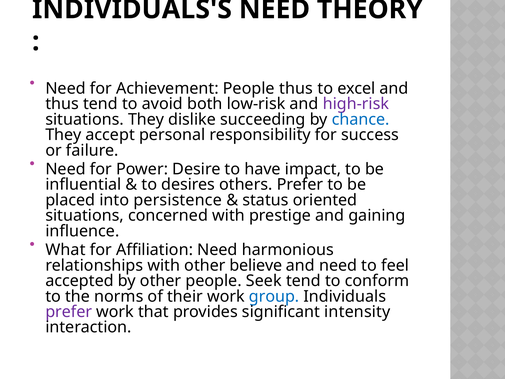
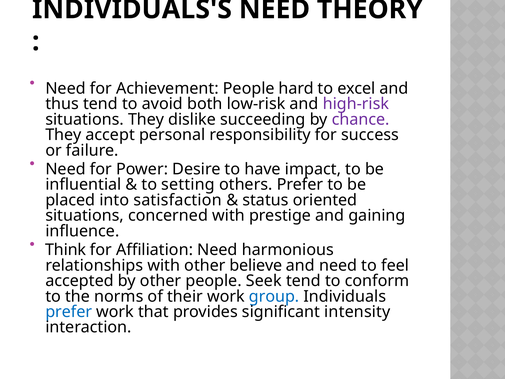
People thus: thus -> hard
chance colour: blue -> purple
desires: desires -> setting
persistence: persistence -> satisfaction
What: What -> Think
prefer at (69, 312) colour: purple -> blue
